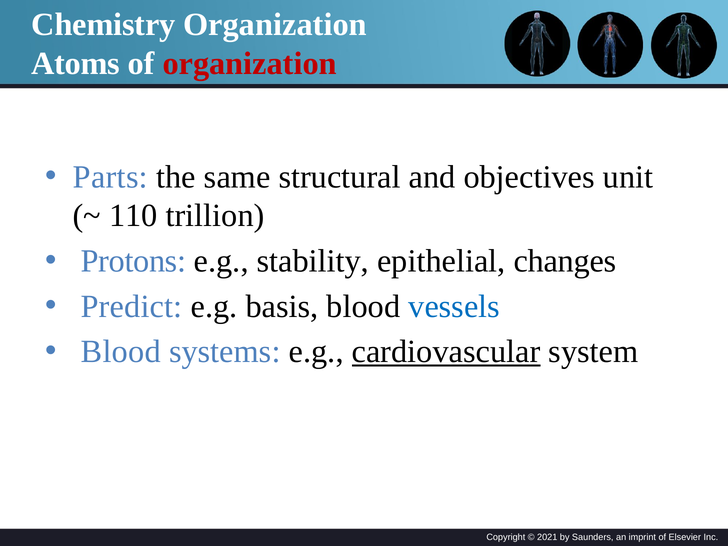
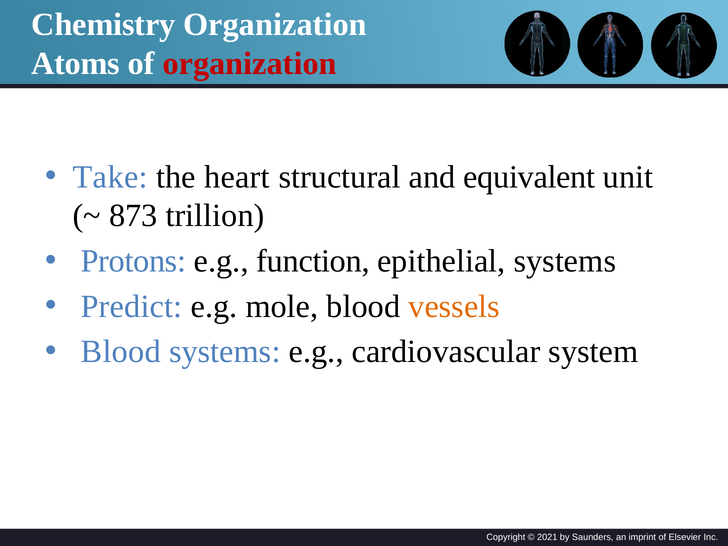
Parts: Parts -> Take
same: same -> heart
objectives: objectives -> equivalent
110: 110 -> 873
stability: stability -> function
epithelial changes: changes -> systems
basis: basis -> mole
vessels colour: blue -> orange
cardiovascular underline: present -> none
